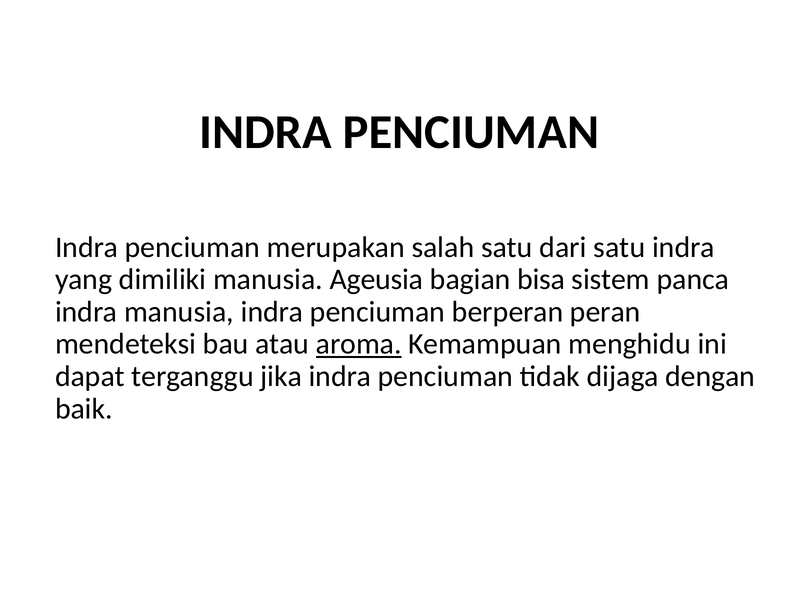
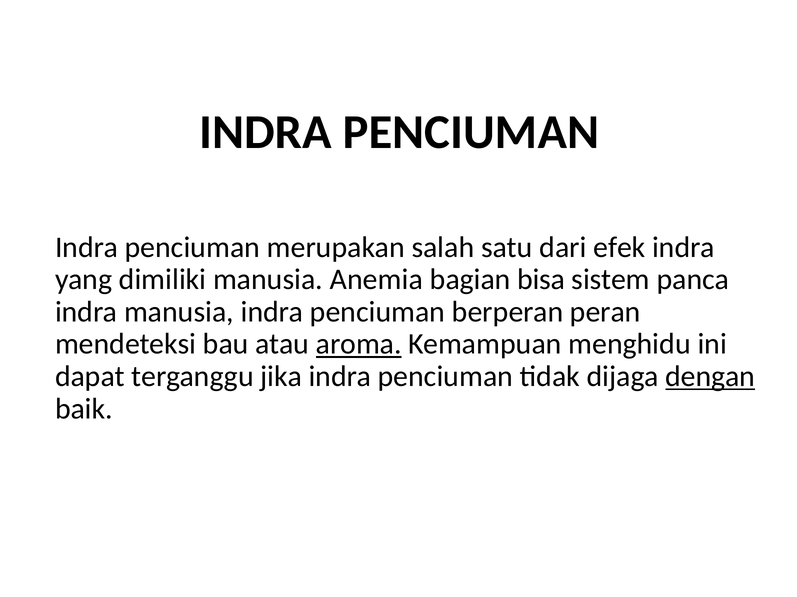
dari satu: satu -> efek
Ageusia: Ageusia -> Anemia
dengan underline: none -> present
